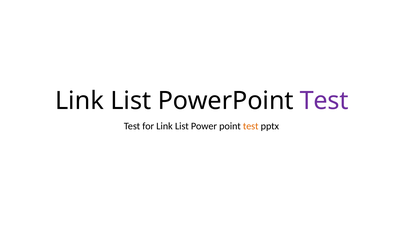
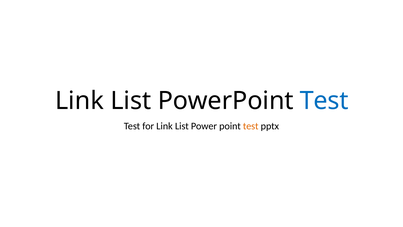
Test at (324, 101) colour: purple -> blue
